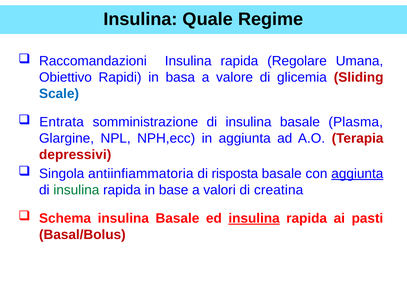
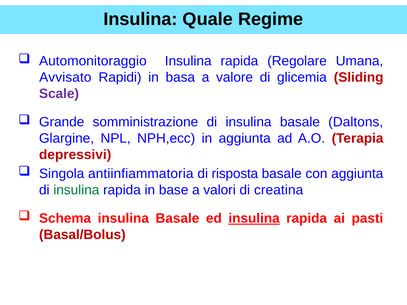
Raccomandazioni: Raccomandazioni -> Automonitoraggio
Obiettivo: Obiettivo -> Avvisato
Scale colour: blue -> purple
Entrata: Entrata -> Grande
Plasma: Plasma -> Daltons
aggiunta at (357, 174) underline: present -> none
